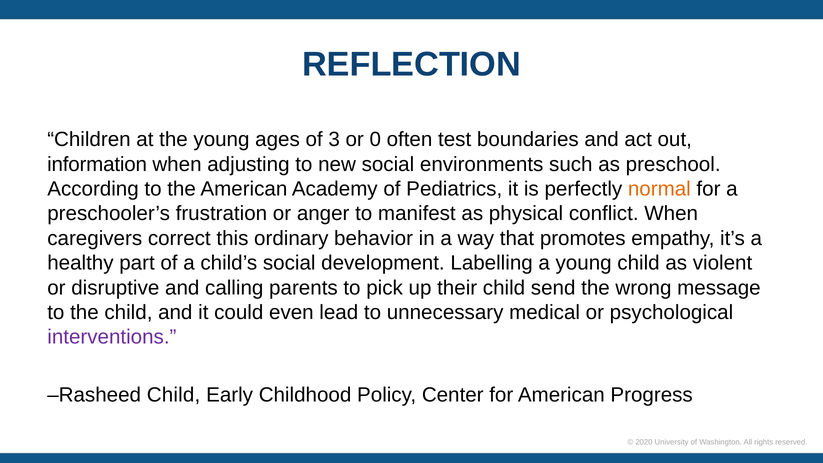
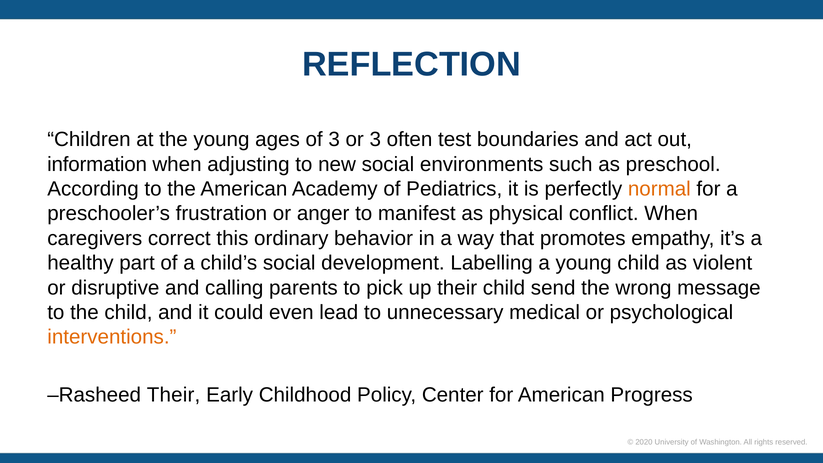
or 0: 0 -> 3
interventions colour: purple -> orange
Rasheed Child: Child -> Their
